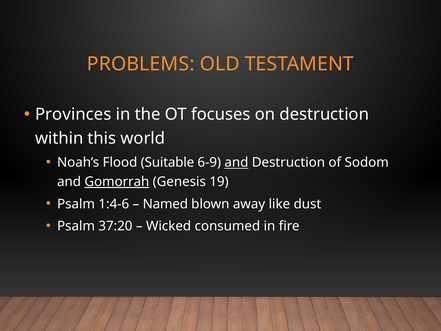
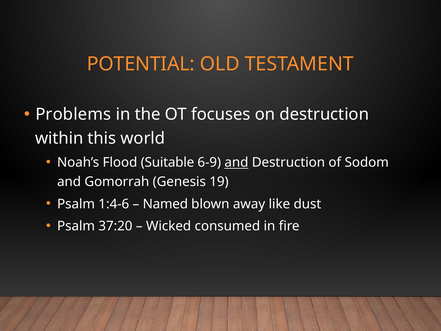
PROBLEMS: PROBLEMS -> POTENTIAL
Provinces: Provinces -> Problems
Gomorrah underline: present -> none
